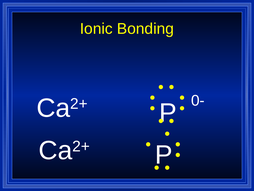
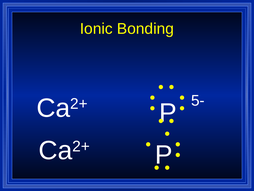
0-: 0- -> 5-
